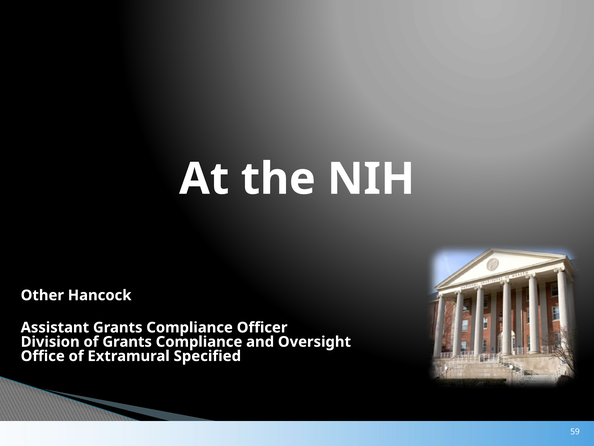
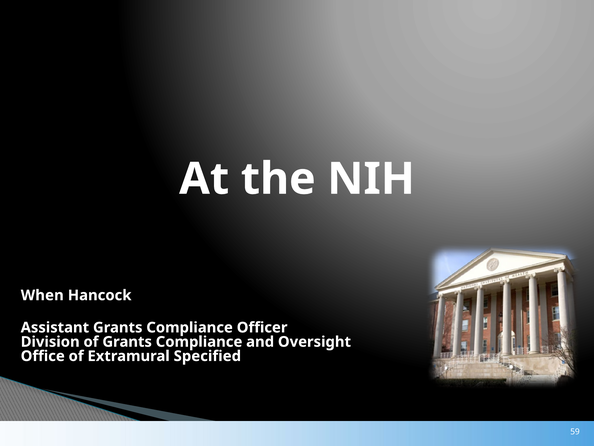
Other: Other -> When
